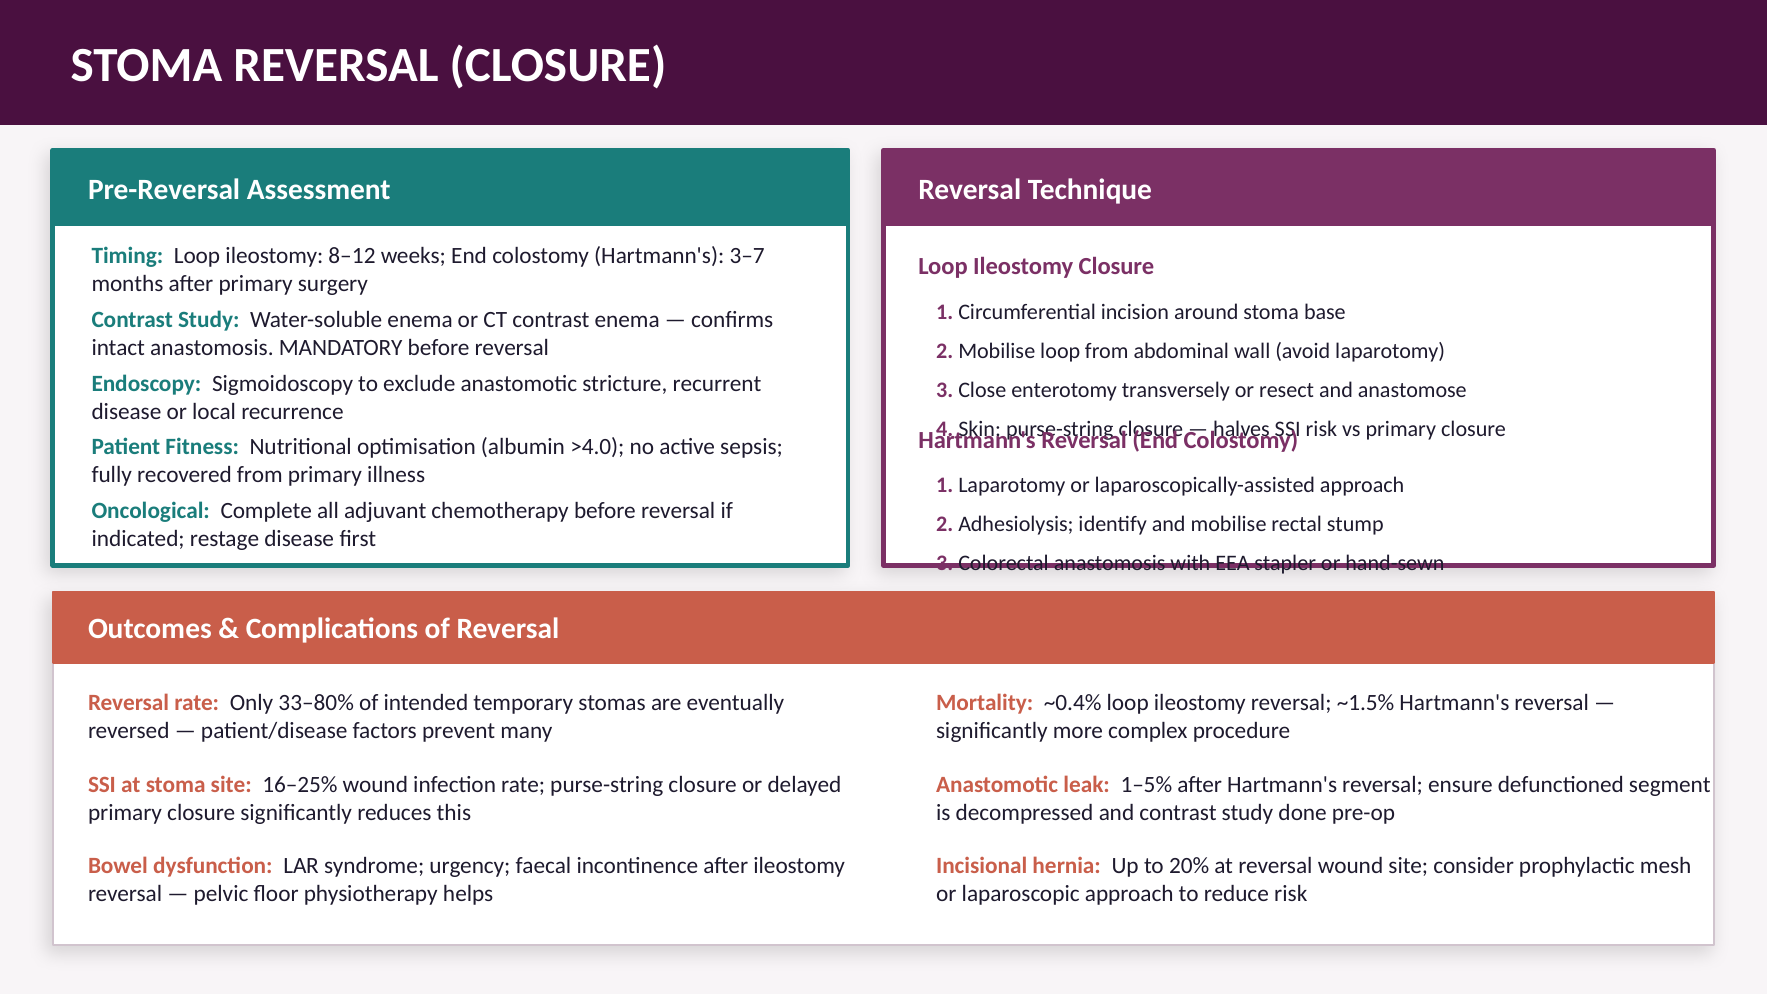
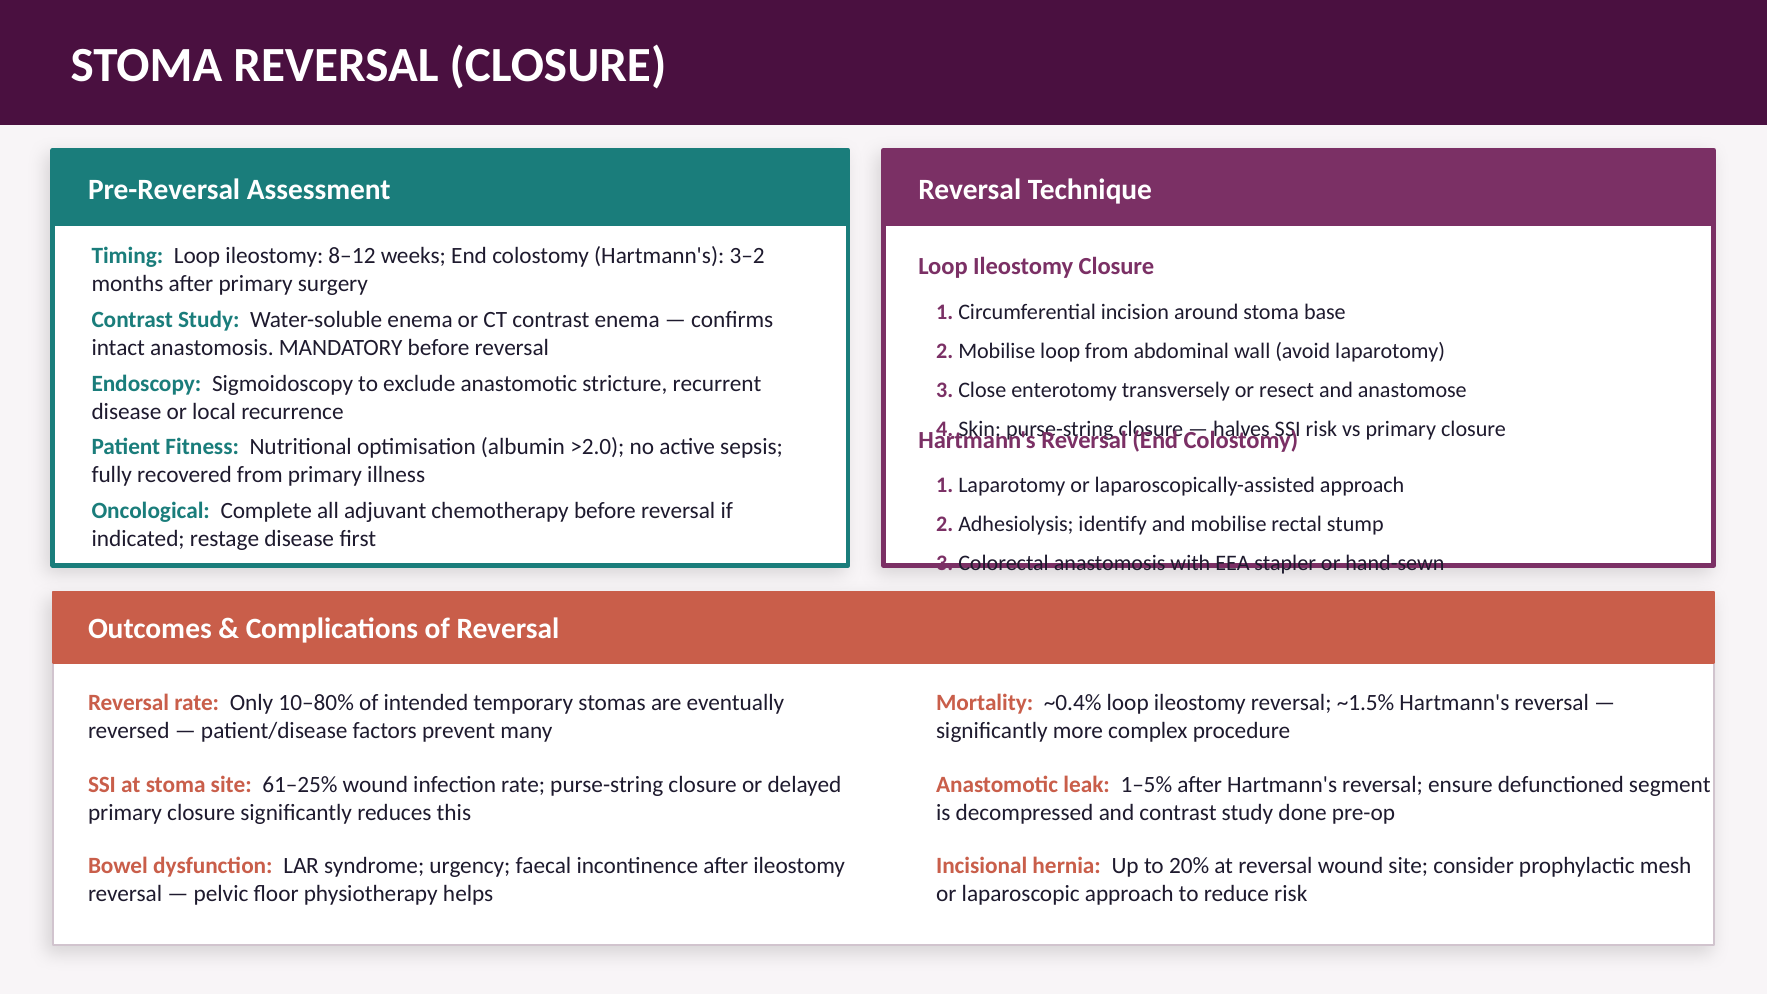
3–7: 3–7 -> 3–2
>4.0: >4.0 -> >2.0
33–80%: 33–80% -> 10–80%
16–25%: 16–25% -> 61–25%
